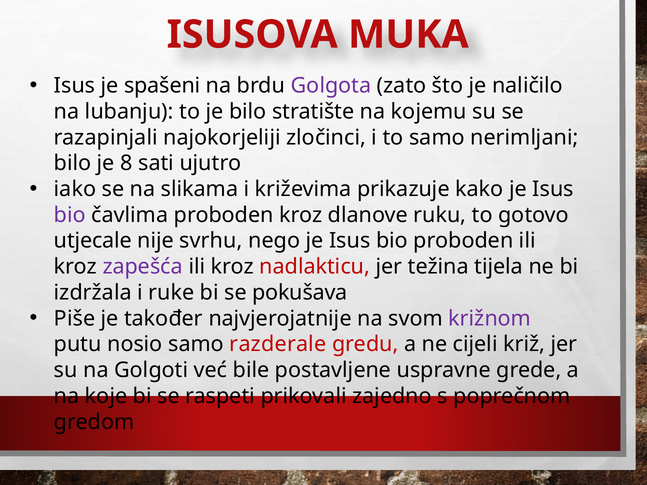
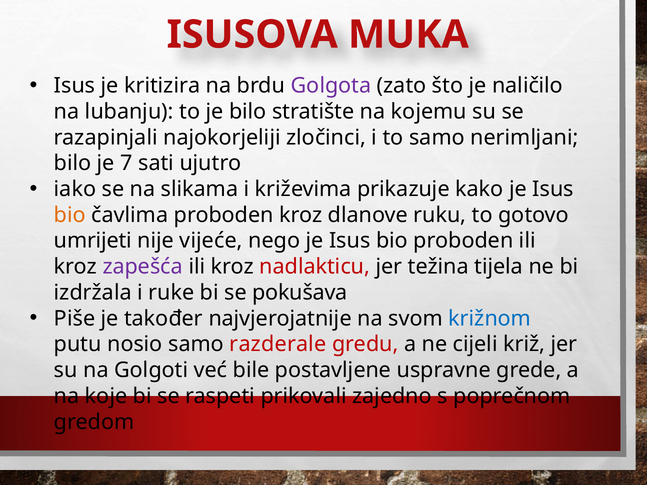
spašeni: spašeni -> kritizira
8: 8 -> 7
bio at (70, 215) colour: purple -> orange
utjecale: utjecale -> umrijeti
svrhu: svrhu -> vijeće
križnom colour: purple -> blue
